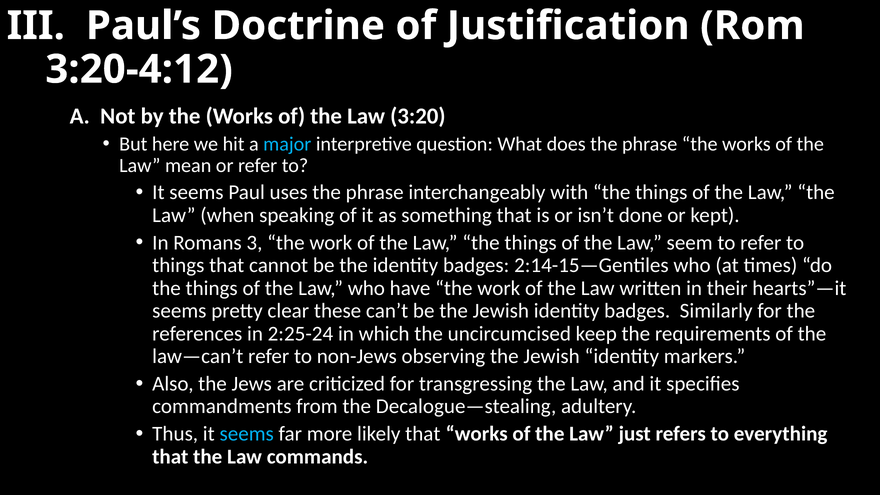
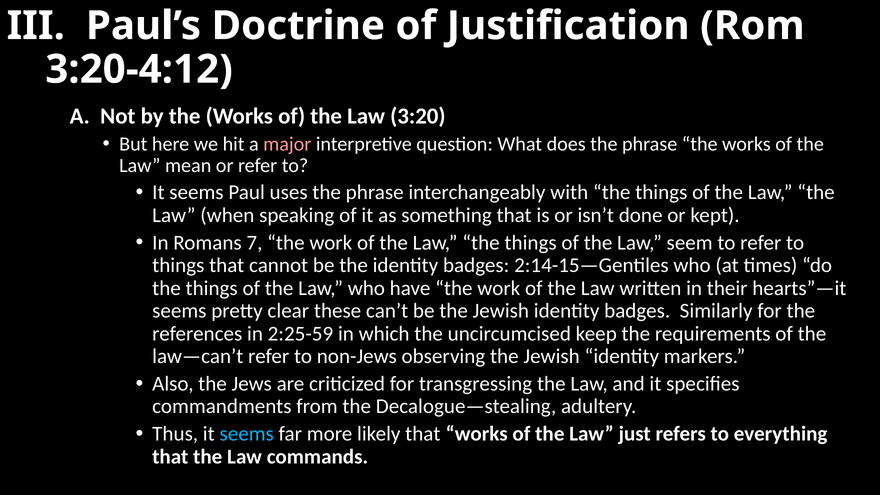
major colour: light blue -> pink
3: 3 -> 7
2:25-24: 2:25-24 -> 2:25-59
